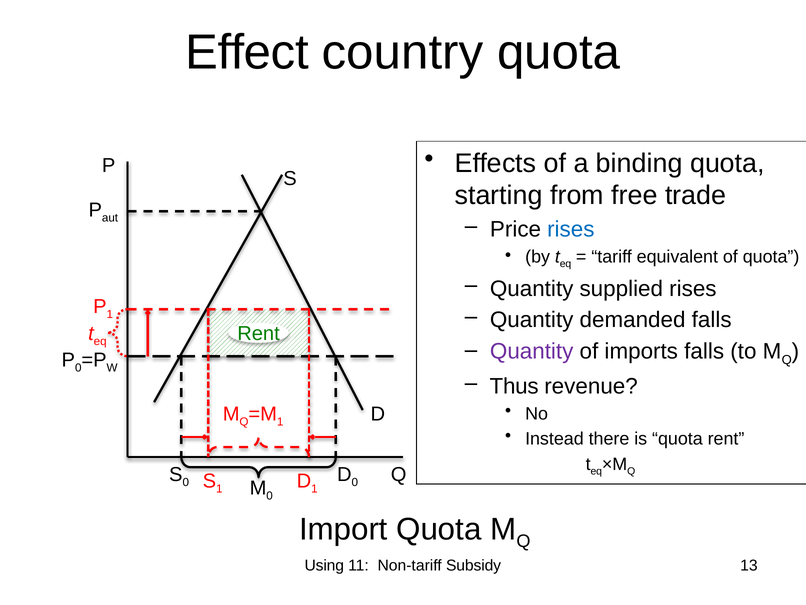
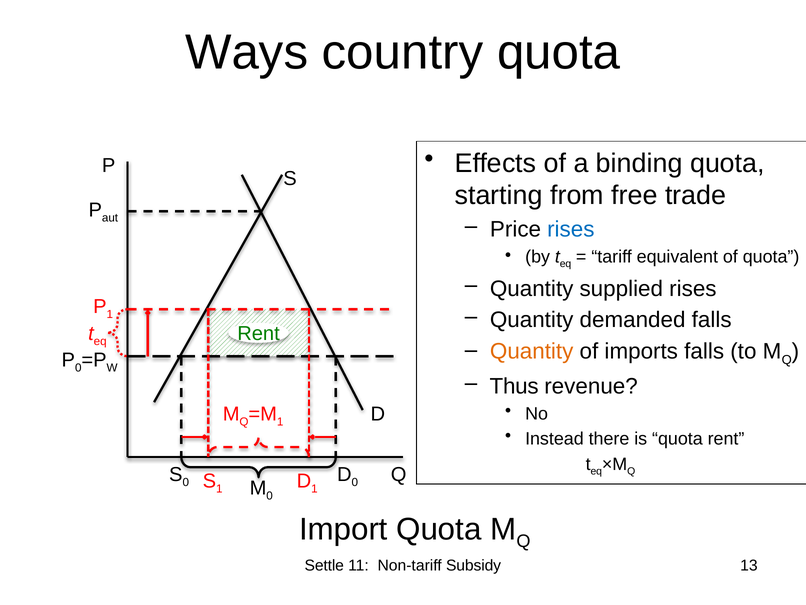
Effect: Effect -> Ways
Quantity at (532, 351) colour: purple -> orange
Using: Using -> Settle
